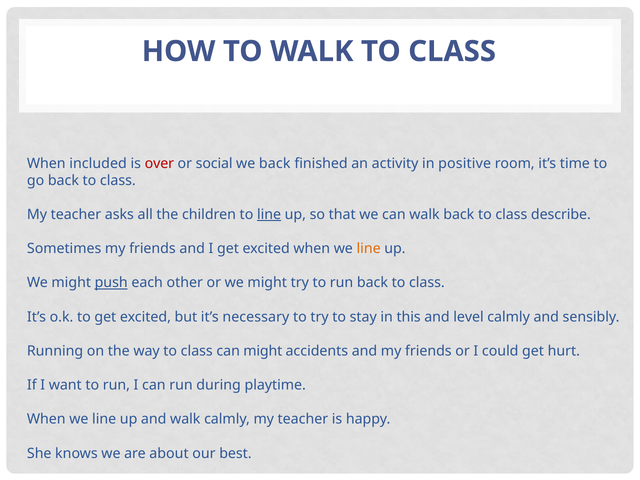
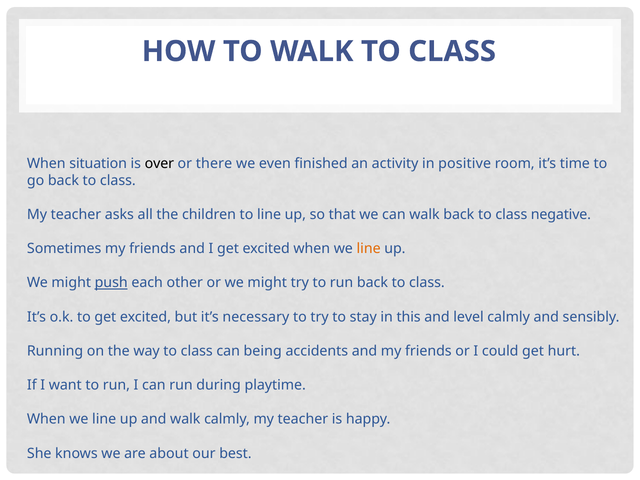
included: included -> situation
over colour: red -> black
social: social -> there
we back: back -> even
line at (269, 215) underline: present -> none
describe: describe -> negative
can might: might -> being
